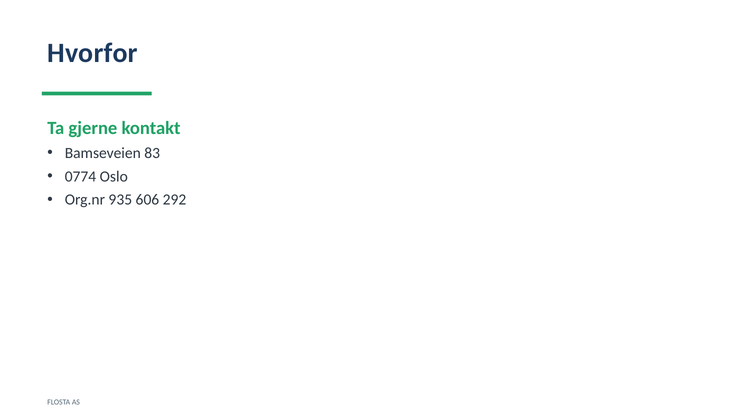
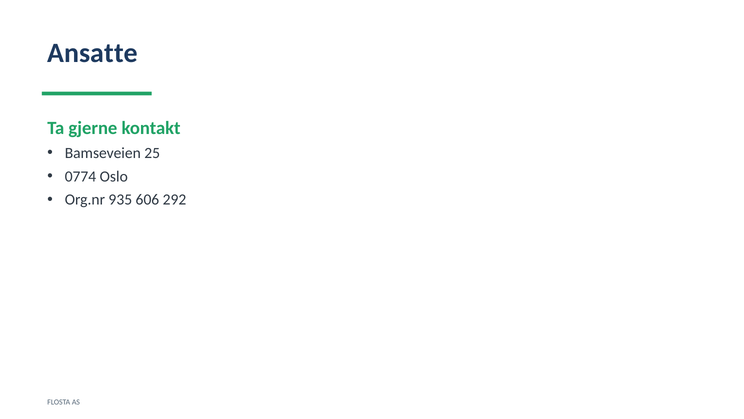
Hvorfor: Hvorfor -> Ansatte
83: 83 -> 25
